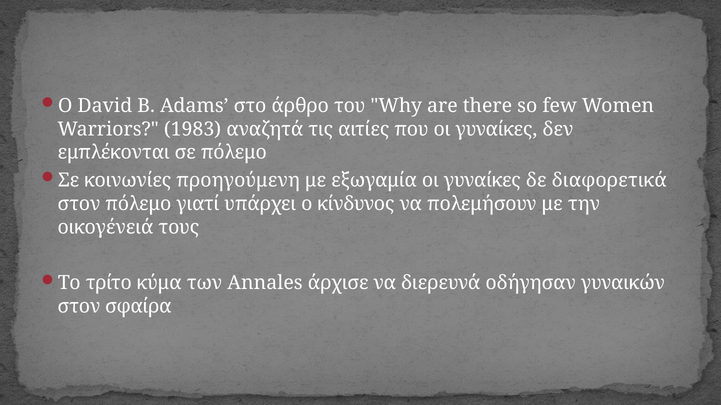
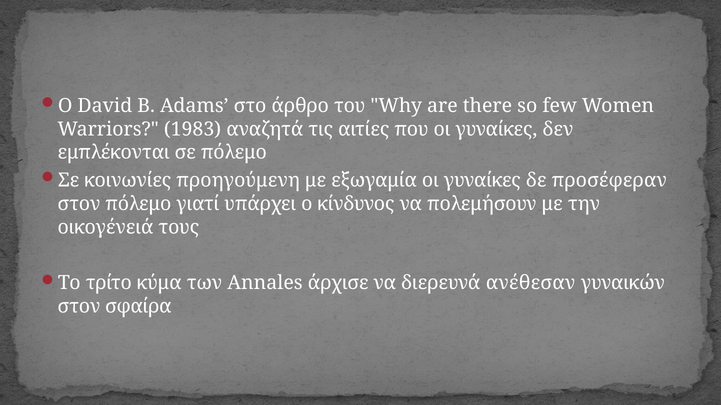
διαφορετικά: διαφορετικά -> προσέφεραν
οδήγησαν: οδήγησαν -> ανέθεσαν
